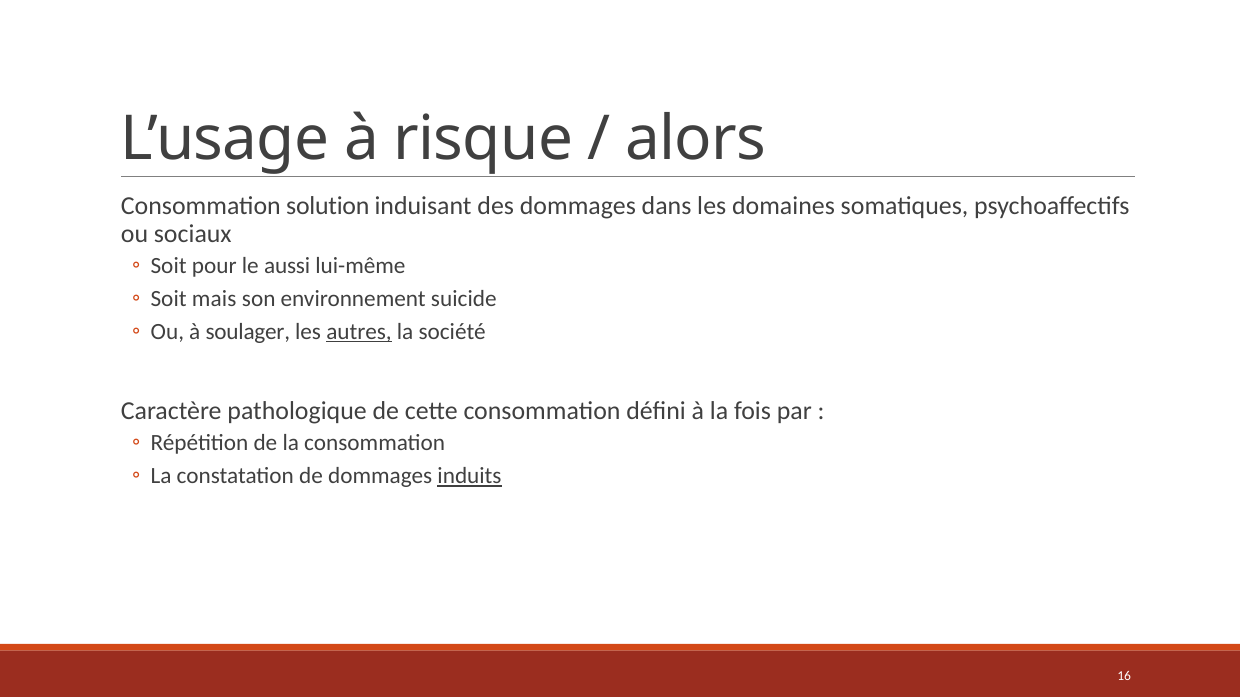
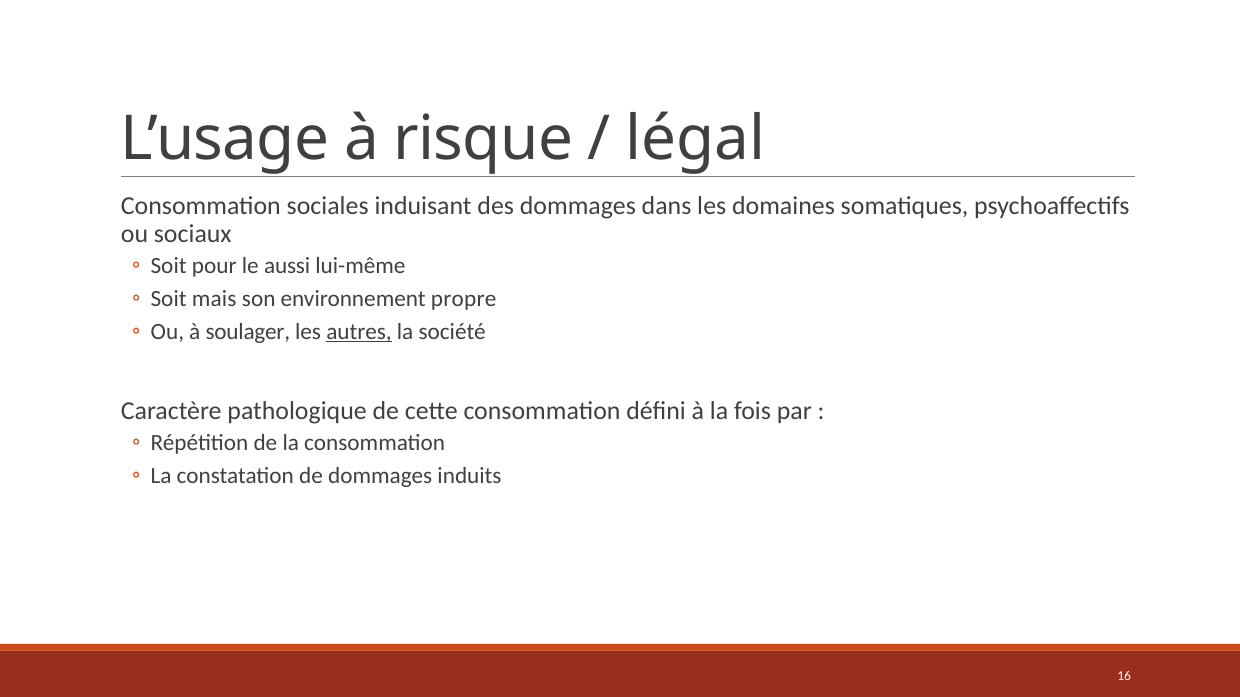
alors: alors -> légal
solution: solution -> sociales
suicide: suicide -> propre
induits underline: present -> none
